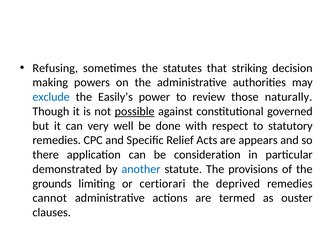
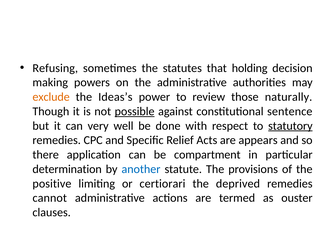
striking: striking -> holding
exclude colour: blue -> orange
Easily’s: Easily’s -> Ideas’s
governed: governed -> sentence
statutory underline: none -> present
consideration: consideration -> compartment
demonstrated: demonstrated -> determination
grounds: grounds -> positive
